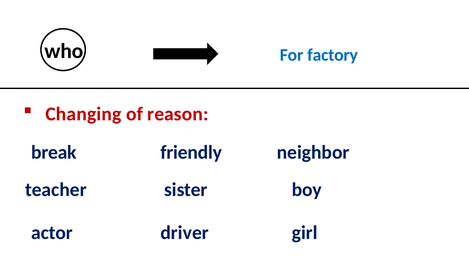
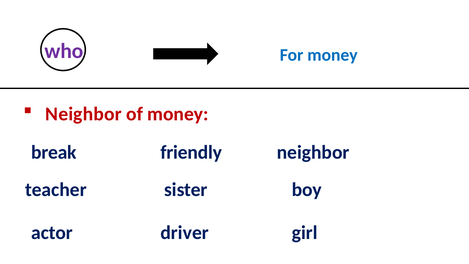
who colour: black -> purple
For factory: factory -> money
Changing at (83, 114): Changing -> Neighbor
of reason: reason -> money
